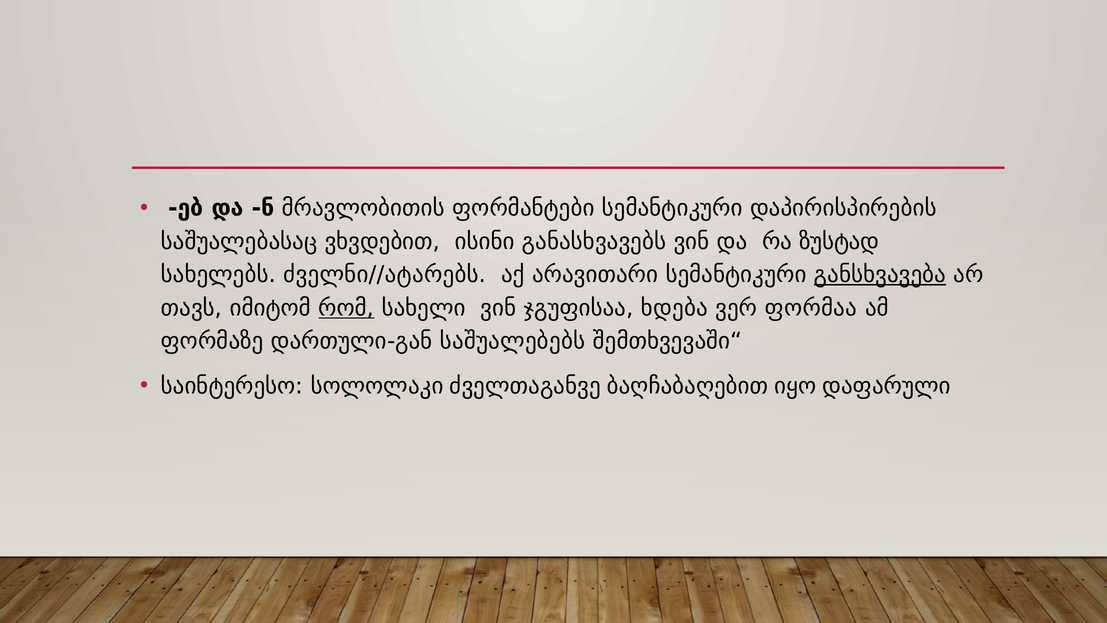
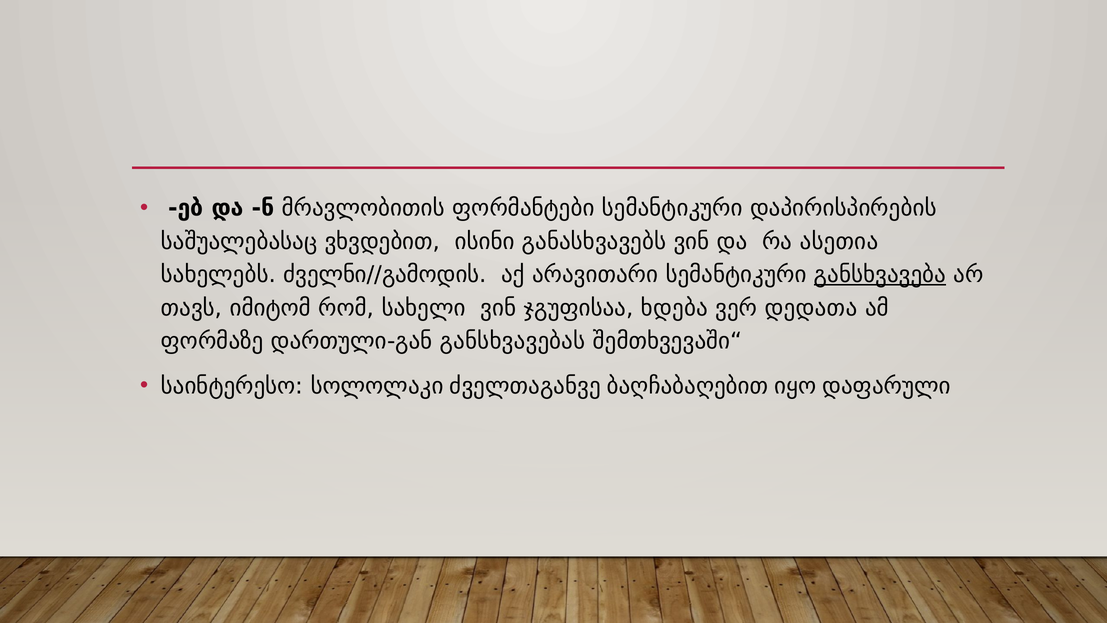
ზუსტად: ზუსტად -> ასეთია
ძველნი//ატარებს: ძველნი//ატარებს -> ძველნი//გამოდის
რომ underline: present -> none
ფორმაა: ფორმაა -> დედათა
საშუალებებს: საშუალებებს -> განსხვავებას
